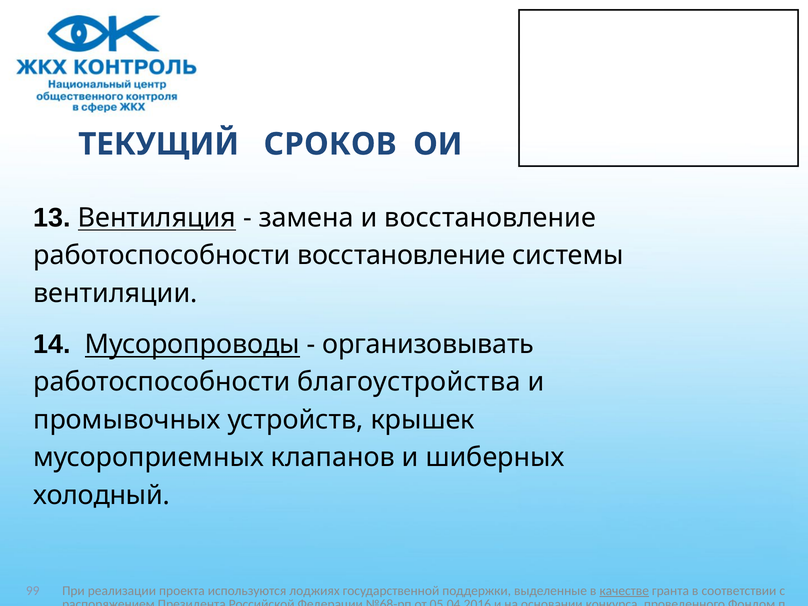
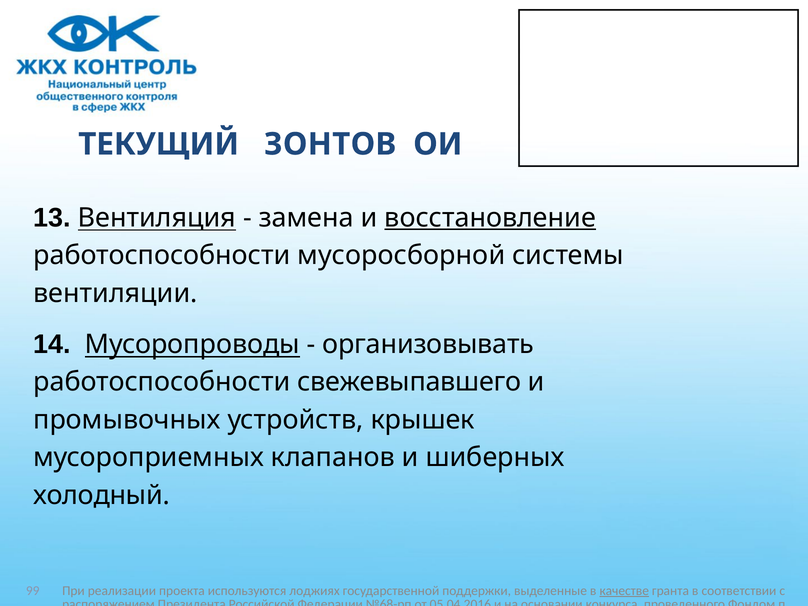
СРОКОВ: СРОКОВ -> ЗОНТОВ
восстановление at (490, 218) underline: none -> present
работоспособности восстановление: восстановление -> мусоросборной
благоустройства: благоустройства -> свежевыпавшего
